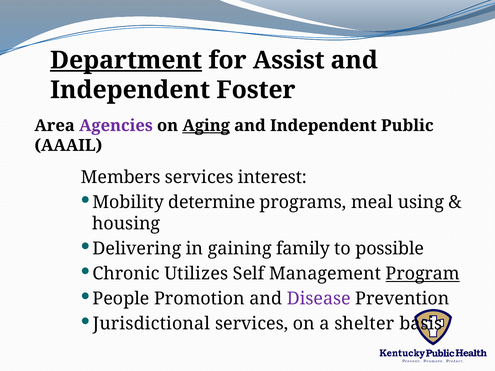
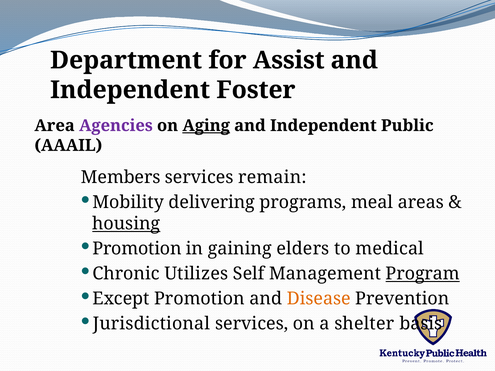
Department underline: present -> none
interest: interest -> remain
determine: determine -> delivering
using: using -> areas
housing underline: none -> present
Delivering at (137, 249): Delivering -> Promotion
family: family -> elders
possible: possible -> medical
People: People -> Except
Disease colour: purple -> orange
